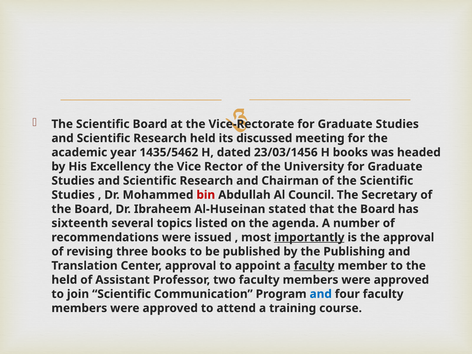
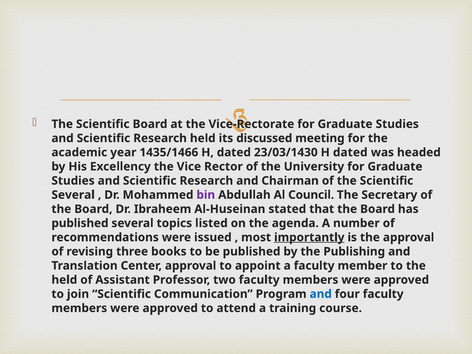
1435/5462: 1435/5462 -> 1435/1466
23/03/1456: 23/03/1456 -> 23/03/1430
books at (350, 152): books -> dated
Studies at (73, 195): Studies -> Several
bin colour: red -> purple
sixteenth at (80, 223): sixteenth -> published
faculty at (314, 266) underline: present -> none
